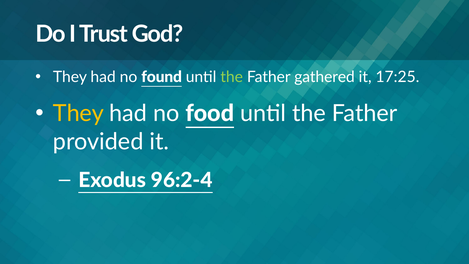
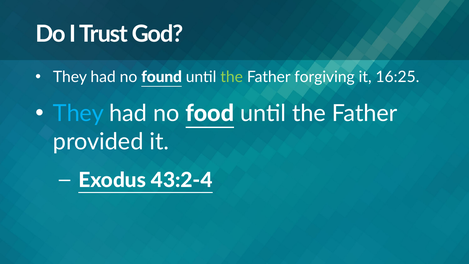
gathered: gathered -> forgiving
17:25: 17:25 -> 16:25
They at (78, 114) colour: yellow -> light blue
96:2-4: 96:2-4 -> 43:2-4
